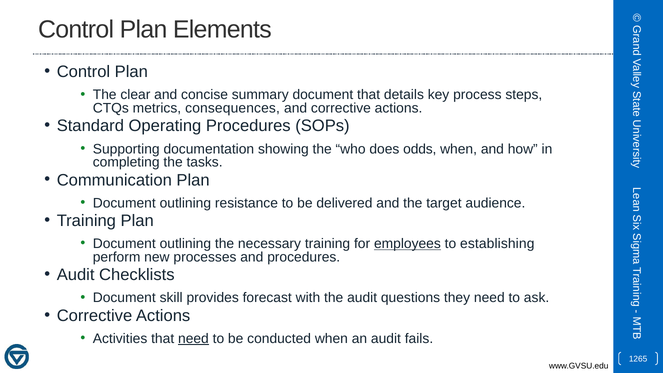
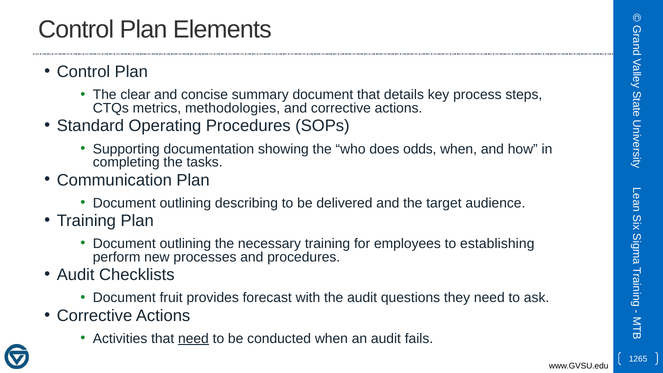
consequences: consequences -> methodologies
resistance: resistance -> describing
employees underline: present -> none
skill: skill -> fruit
